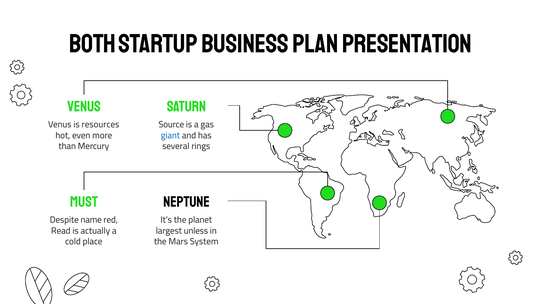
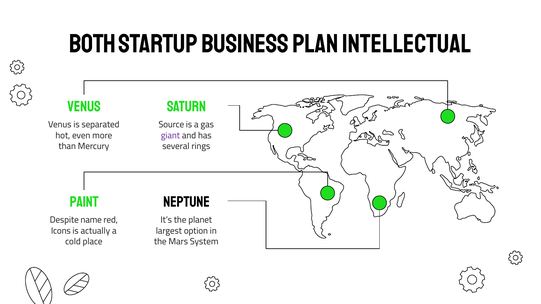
Presentation: Presentation -> Intellectual
resources: resources -> separated
giant colour: blue -> purple
Must: Must -> Paint
Read: Read -> Icons
unless: unless -> option
